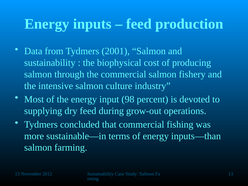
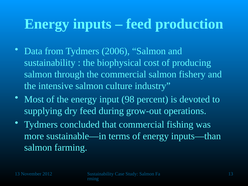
2001: 2001 -> 2006
